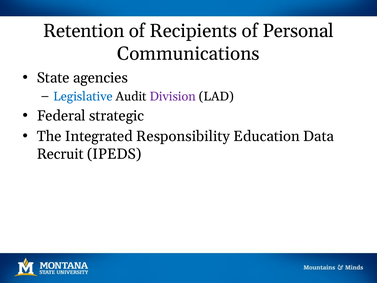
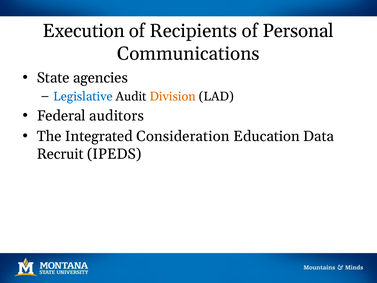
Retention: Retention -> Execution
Division colour: purple -> orange
strategic: strategic -> auditors
Responsibility: Responsibility -> Consideration
